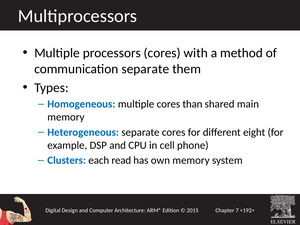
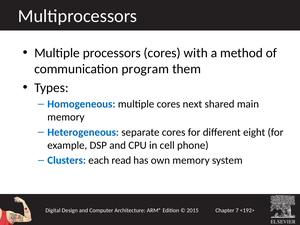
communication separate: separate -> program
than: than -> next
